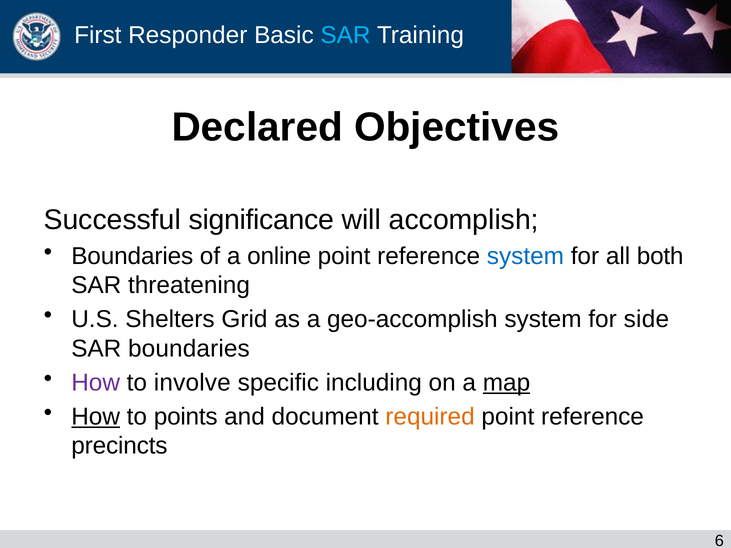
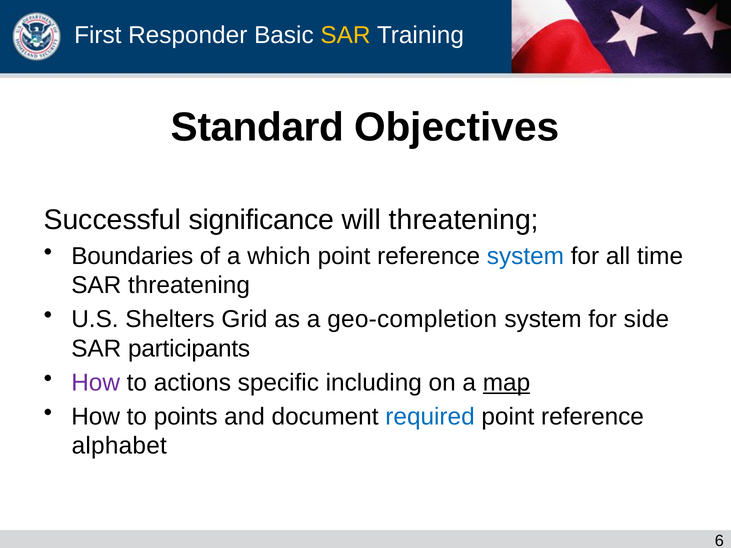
SAR at (345, 35) colour: light blue -> yellow
Declared: Declared -> Standard
will accomplish: accomplish -> threatening
online: online -> which
both: both -> time
geo-accomplish: geo-accomplish -> geo-completion
SAR boundaries: boundaries -> participants
involve: involve -> actions
How at (96, 417) underline: present -> none
required colour: orange -> blue
precincts: precincts -> alphabet
